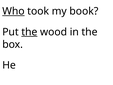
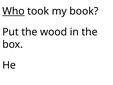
the at (29, 32) underline: present -> none
